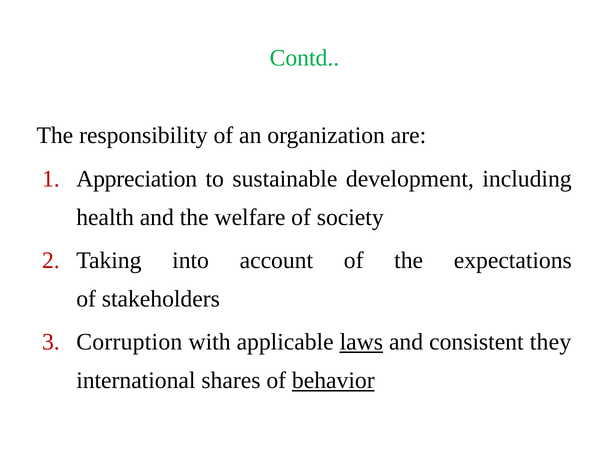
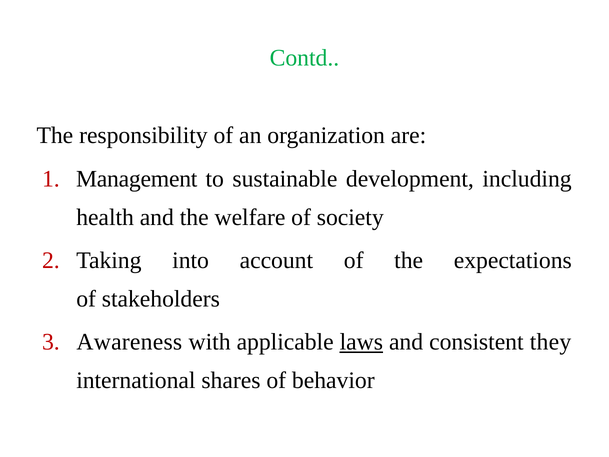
Appreciation: Appreciation -> Management
Corruption: Corruption -> Awareness
behavior underline: present -> none
